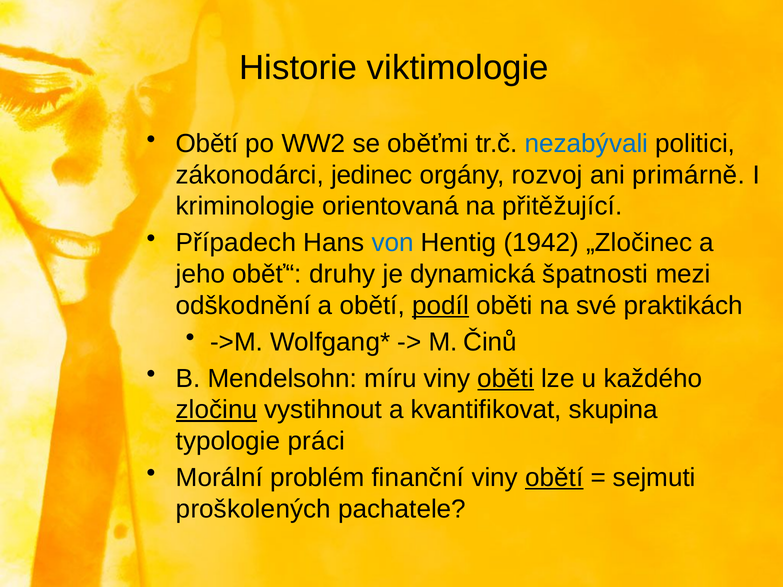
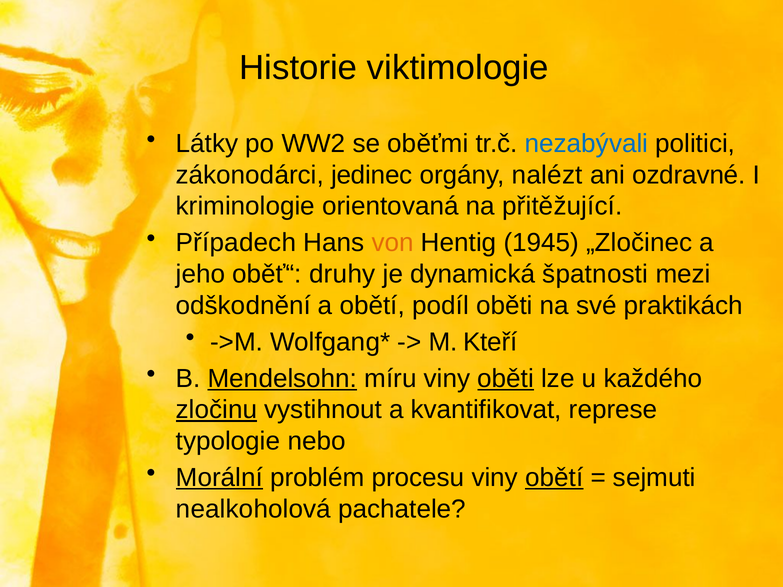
Obětí at (207, 144): Obětí -> Látky
rozvoj: rozvoj -> nalézt
primárně: primárně -> ozdravné
von colour: blue -> orange
1942: 1942 -> 1945
podíl underline: present -> none
Činů: Činů -> Kteří
Mendelsohn underline: none -> present
skupina: skupina -> represe
práci: práci -> nebo
Morální underline: none -> present
finanční: finanční -> procesu
proškolených: proškolených -> nealkoholová
